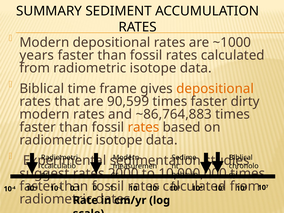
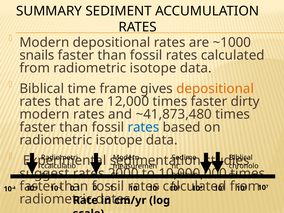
years: years -> snails
90,599: 90,599 -> 12,000
~86,764,883: ~86,764,883 -> ~41,873,480
rates at (143, 127) colour: orange -> blue
